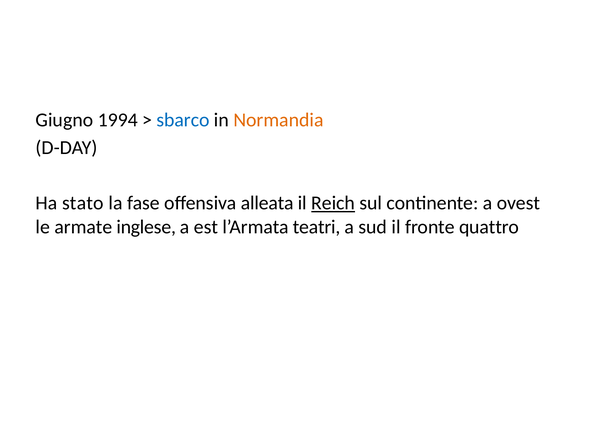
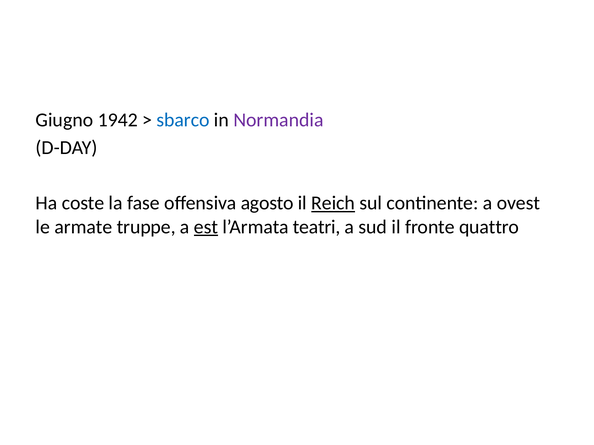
1994: 1994 -> 1942
Normandia colour: orange -> purple
stato: stato -> coste
alleata: alleata -> agosto
inglese: inglese -> truppe
est underline: none -> present
